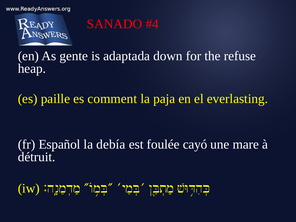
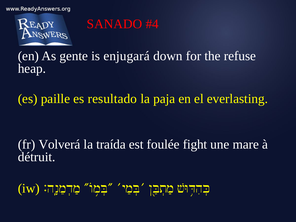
adaptada: adaptada -> enjugará
comment: comment -> resultado
Español: Español -> Volverá
debía: debía -> traída
cayó: cayó -> fight
